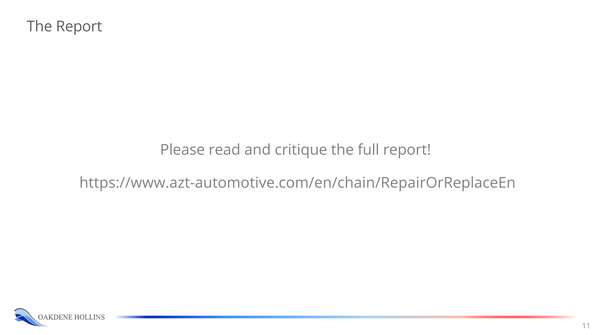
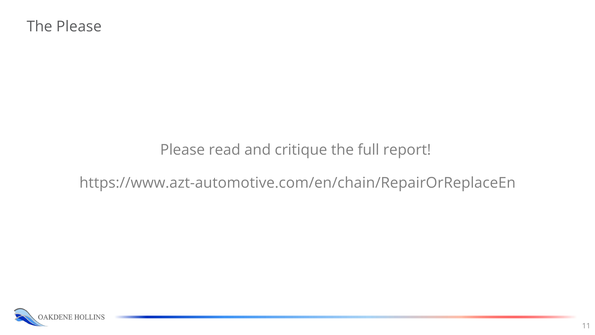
The Report: Report -> Please
